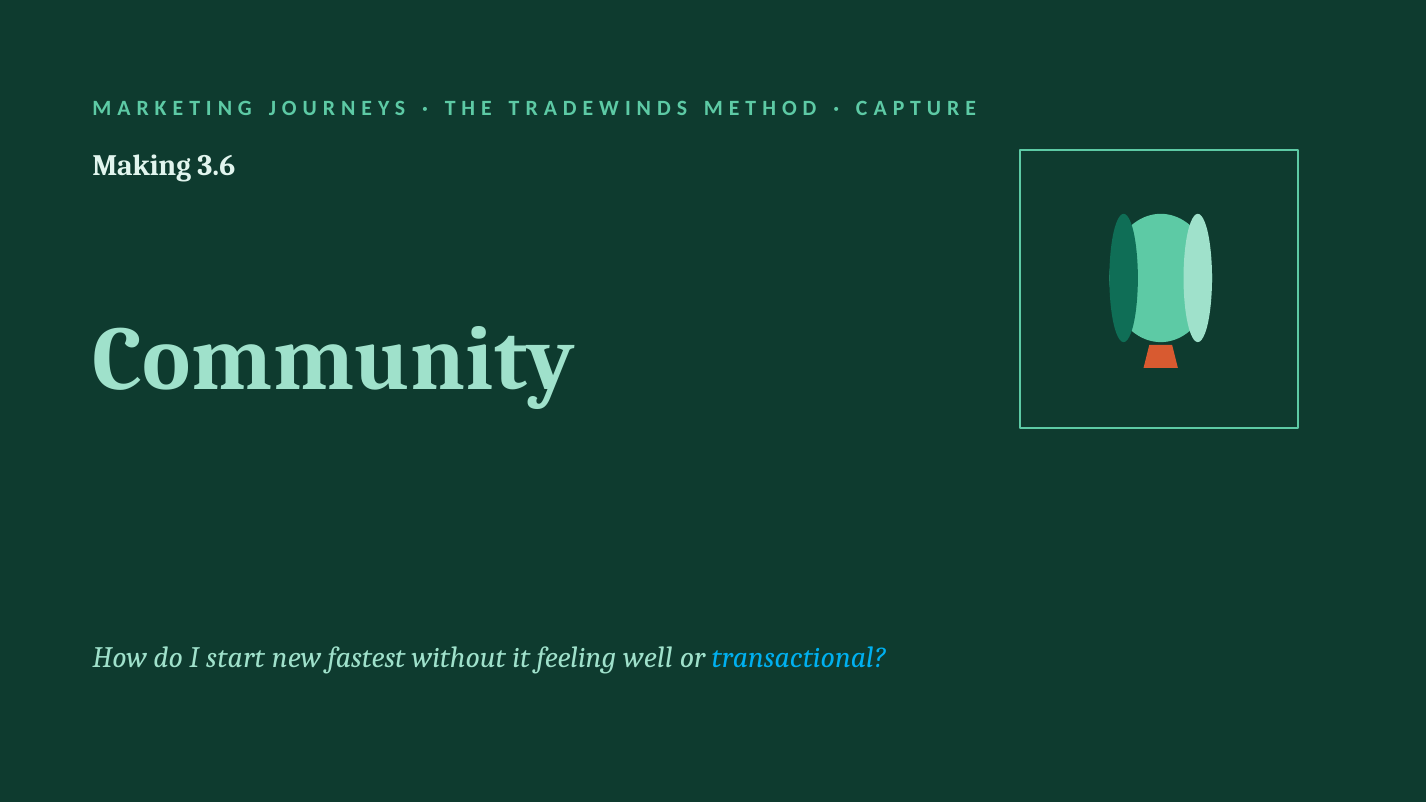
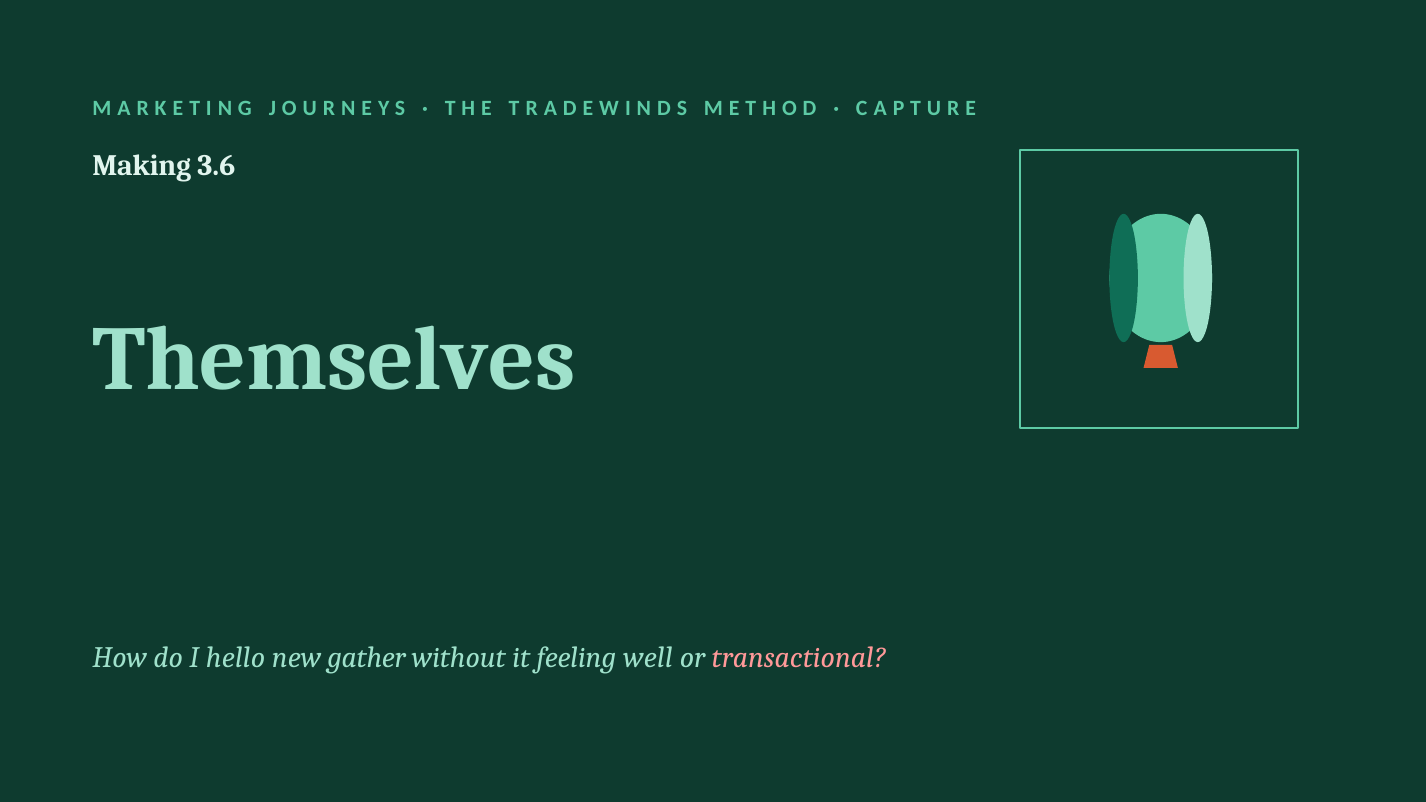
Community: Community -> Themselves
start: start -> hello
fastest: fastest -> gather
transactional colour: light blue -> pink
